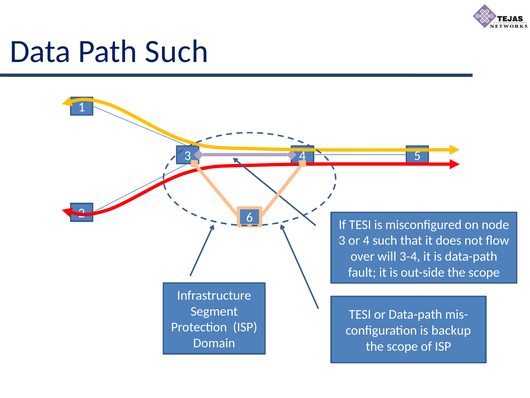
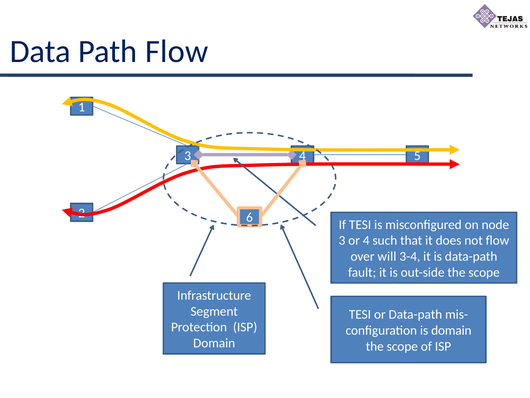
Path Such: Such -> Flow
is backup: backup -> domain
